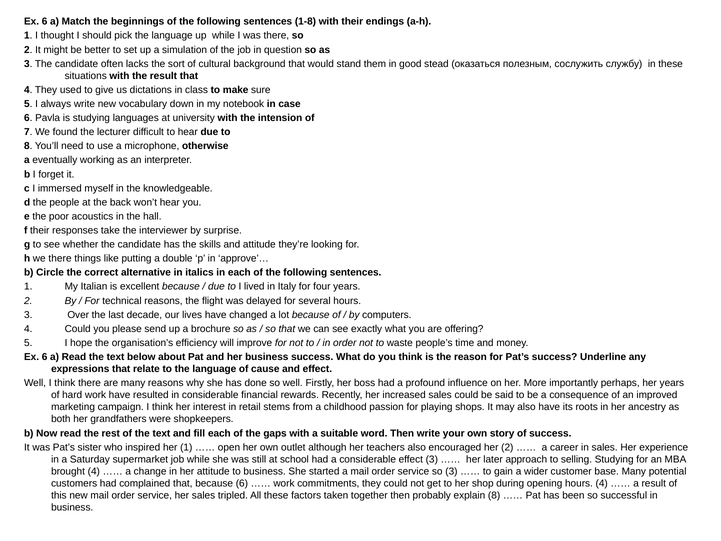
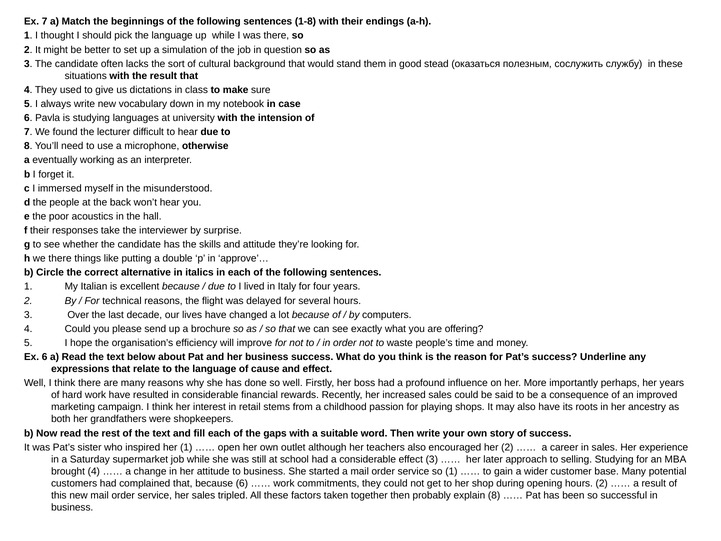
6 at (45, 22): 6 -> 7
knowledgeable: knowledgeable -> misunderstood
so 3: 3 -> 1
hours 4: 4 -> 2
